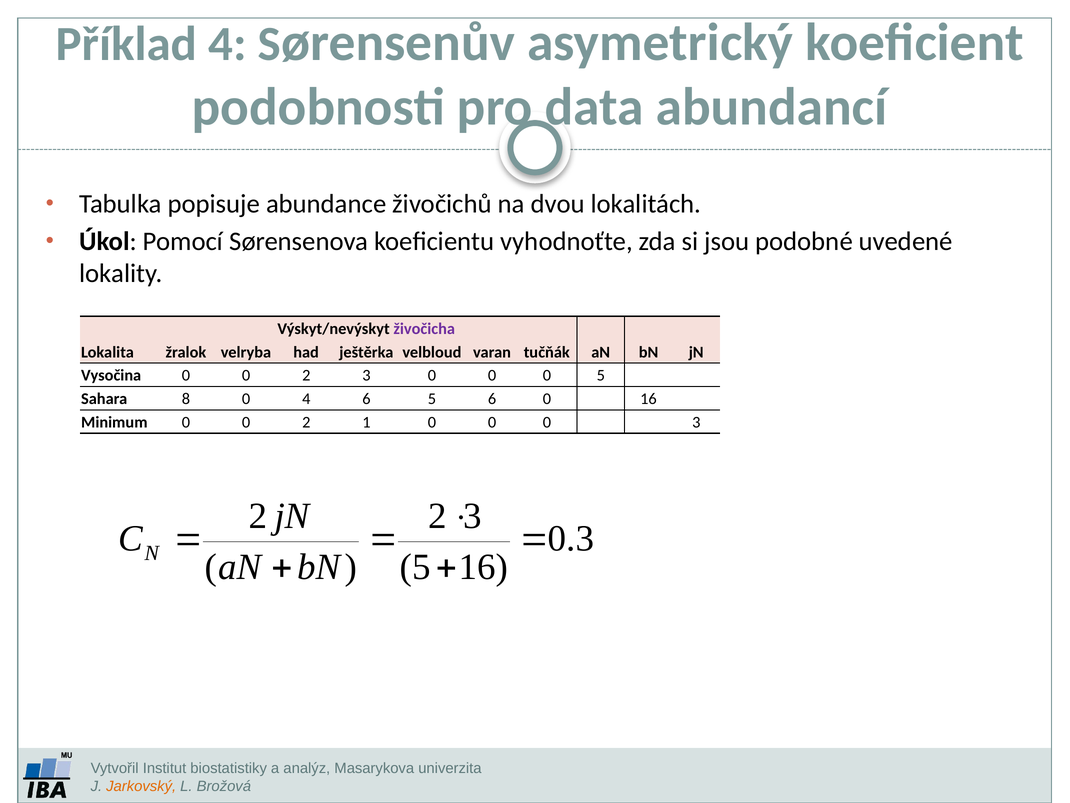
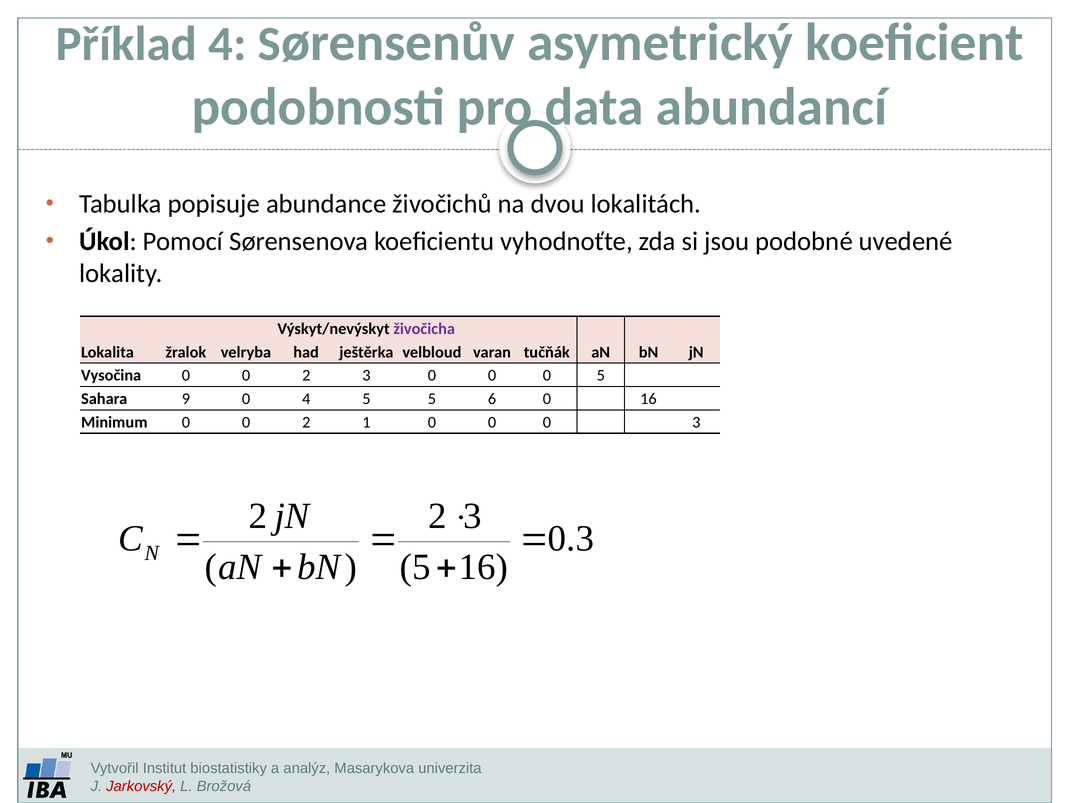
8: 8 -> 9
4 6: 6 -> 5
Jarkovský colour: orange -> red
